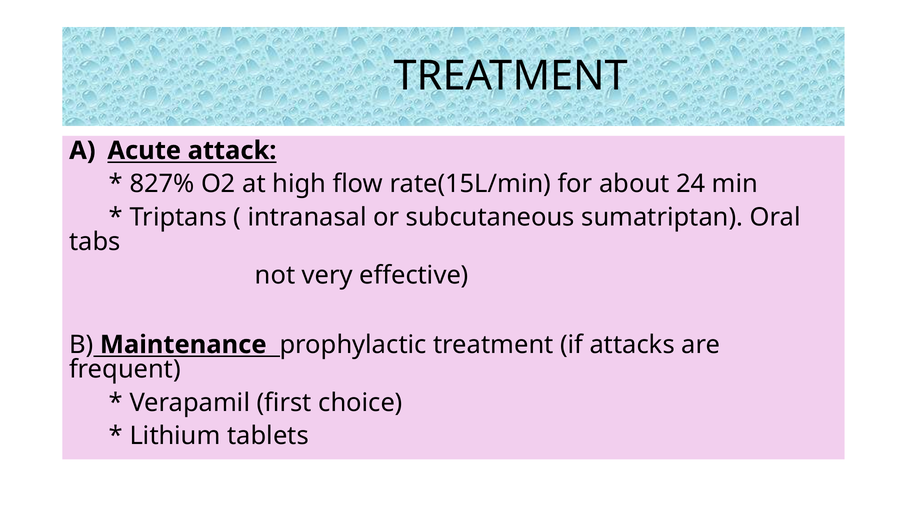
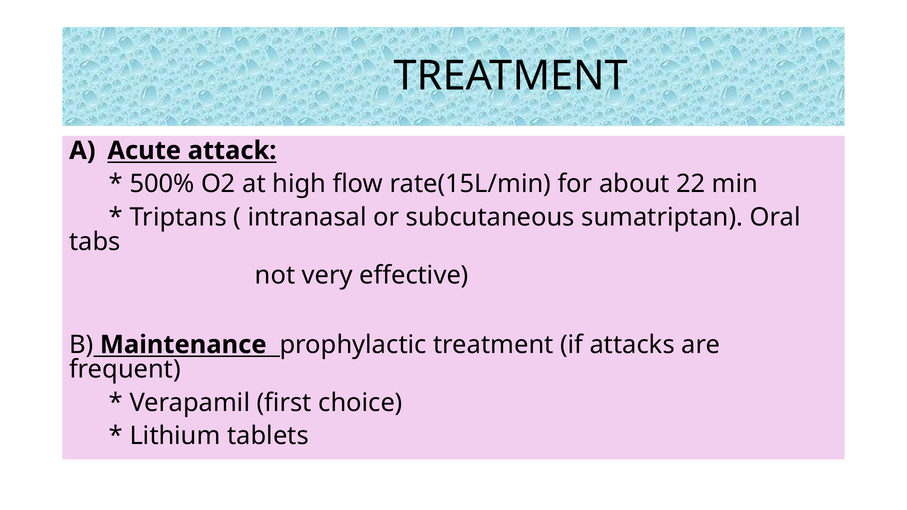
827%: 827% -> 500%
24: 24 -> 22
